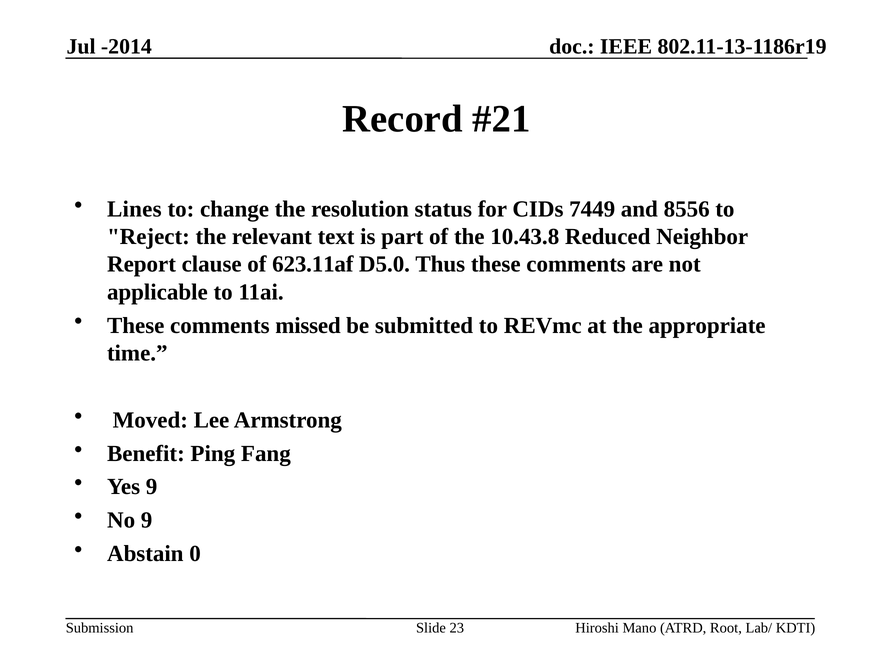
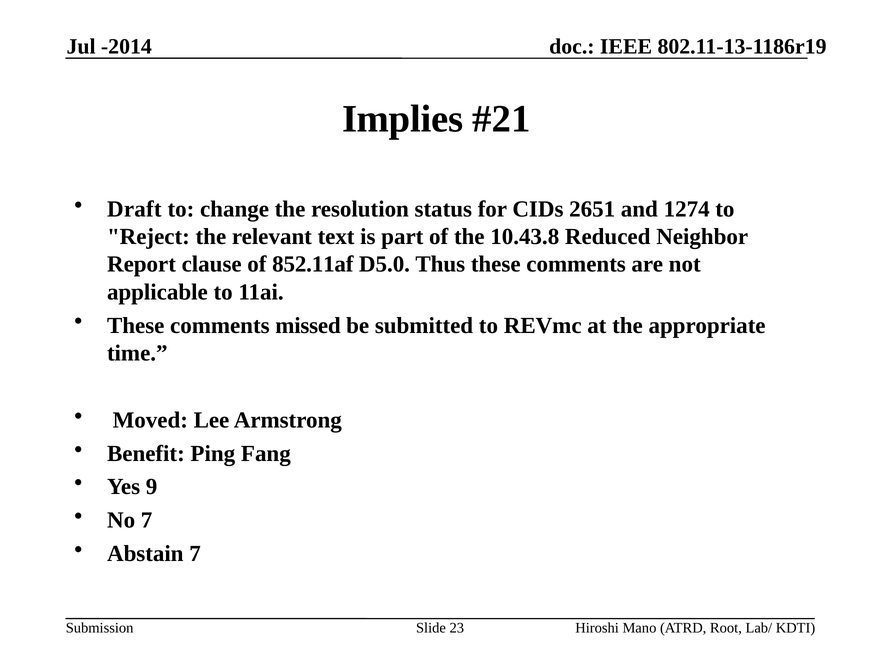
Record: Record -> Implies
Lines: Lines -> Draft
7449: 7449 -> 2651
8556: 8556 -> 1274
623.11af: 623.11af -> 852.11af
No 9: 9 -> 7
Abstain 0: 0 -> 7
